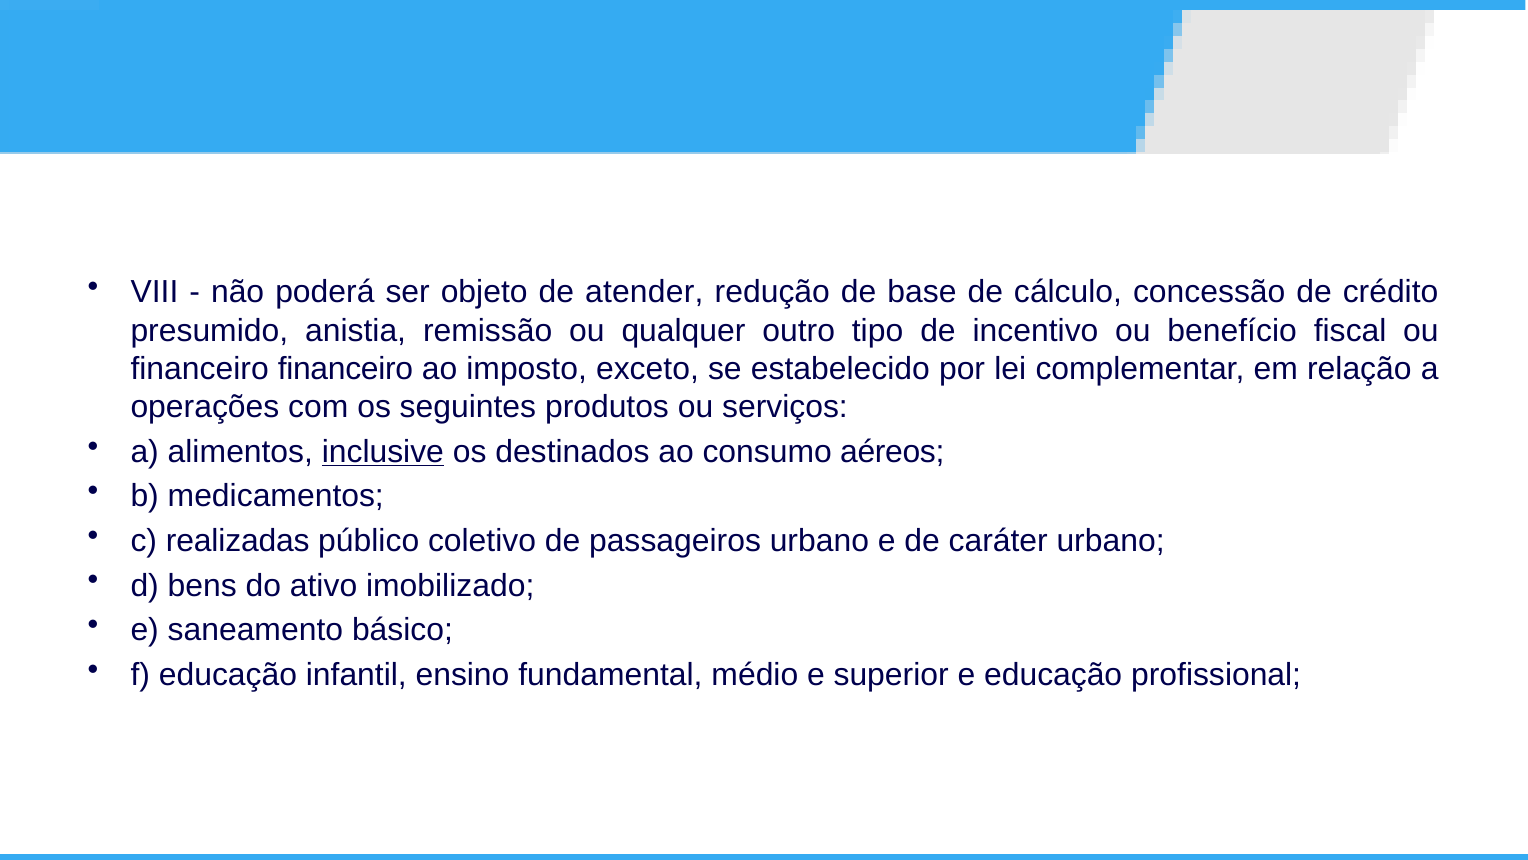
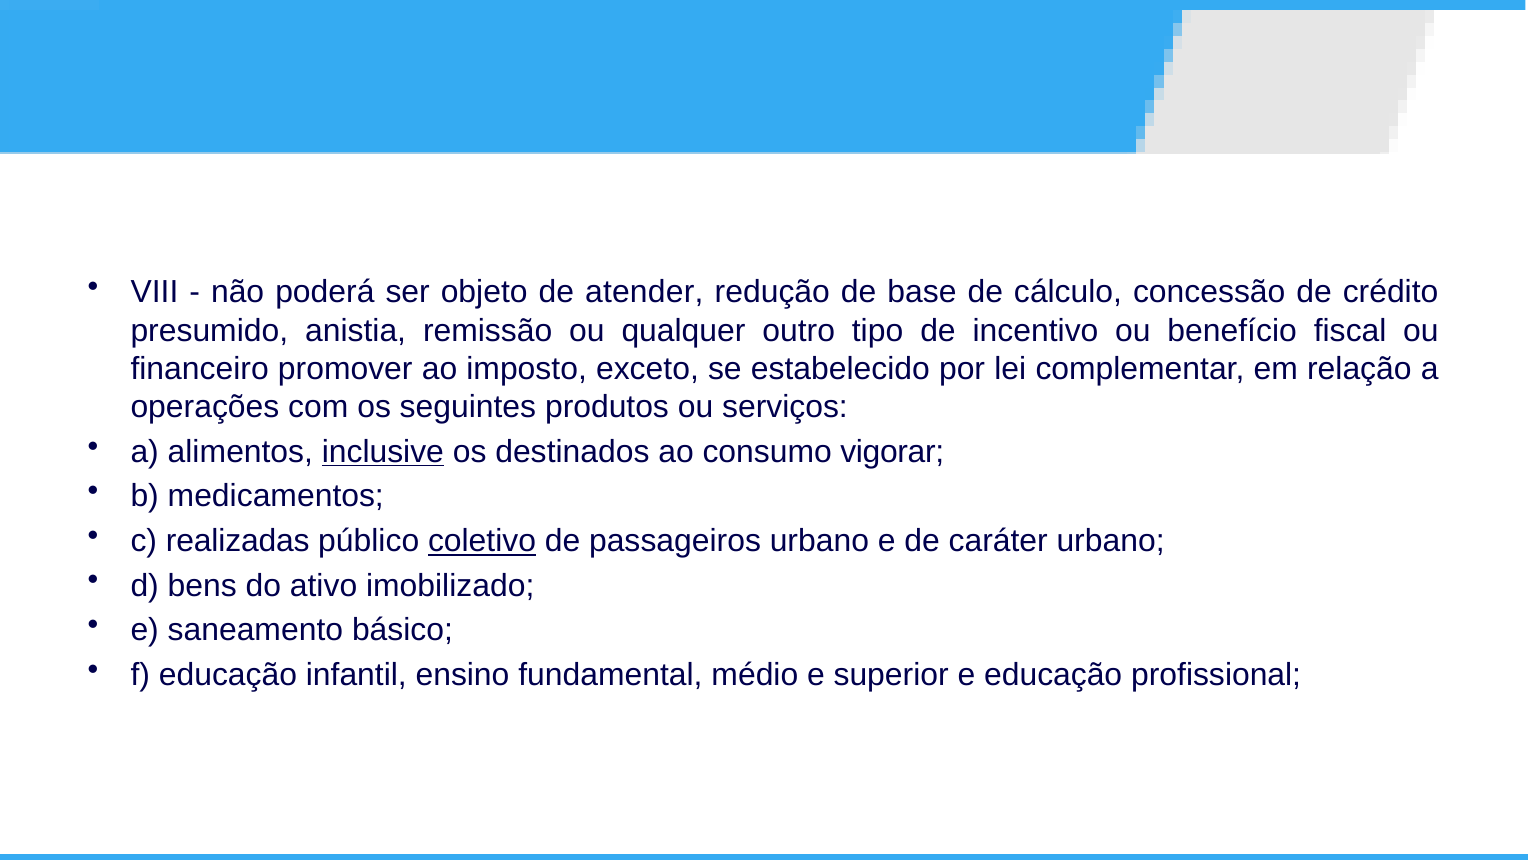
financeiro financeiro: financeiro -> promover
aéreos: aéreos -> vigorar
coletivo underline: none -> present
